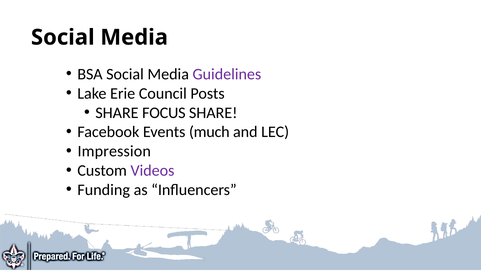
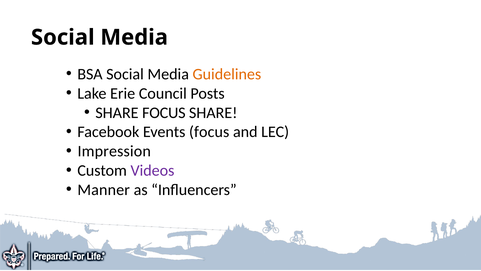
Guidelines colour: purple -> orange
Events much: much -> focus
Funding: Funding -> Manner
